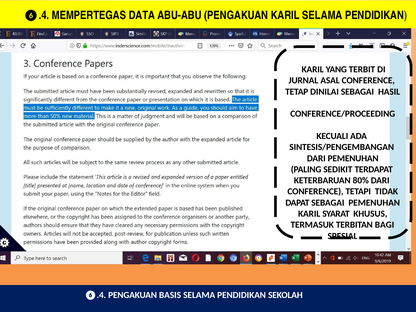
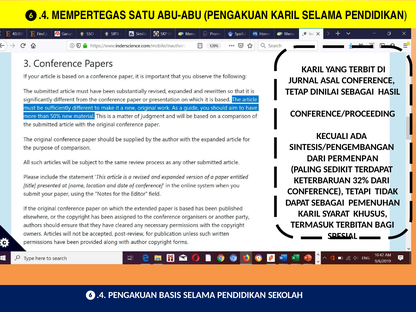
DATA: DATA -> SATU
DARI PEMENUHAN: PEMENUHAN -> PERMENPAN
80%: 80% -> 32%
